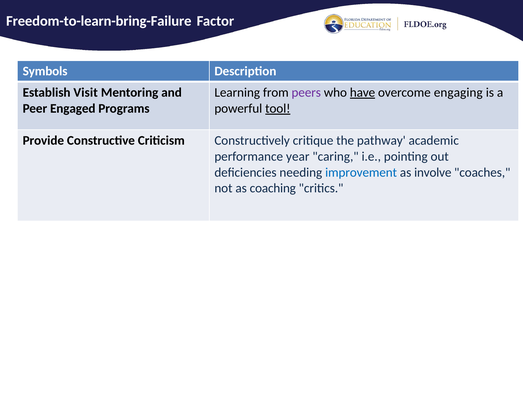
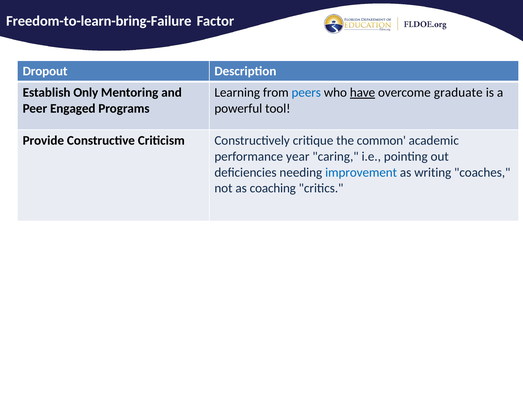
Symbols: Symbols -> Dropout
Visit: Visit -> Only
peers colour: purple -> blue
engaging: engaging -> graduate
tool underline: present -> none
pathway: pathway -> common
involve: involve -> writing
